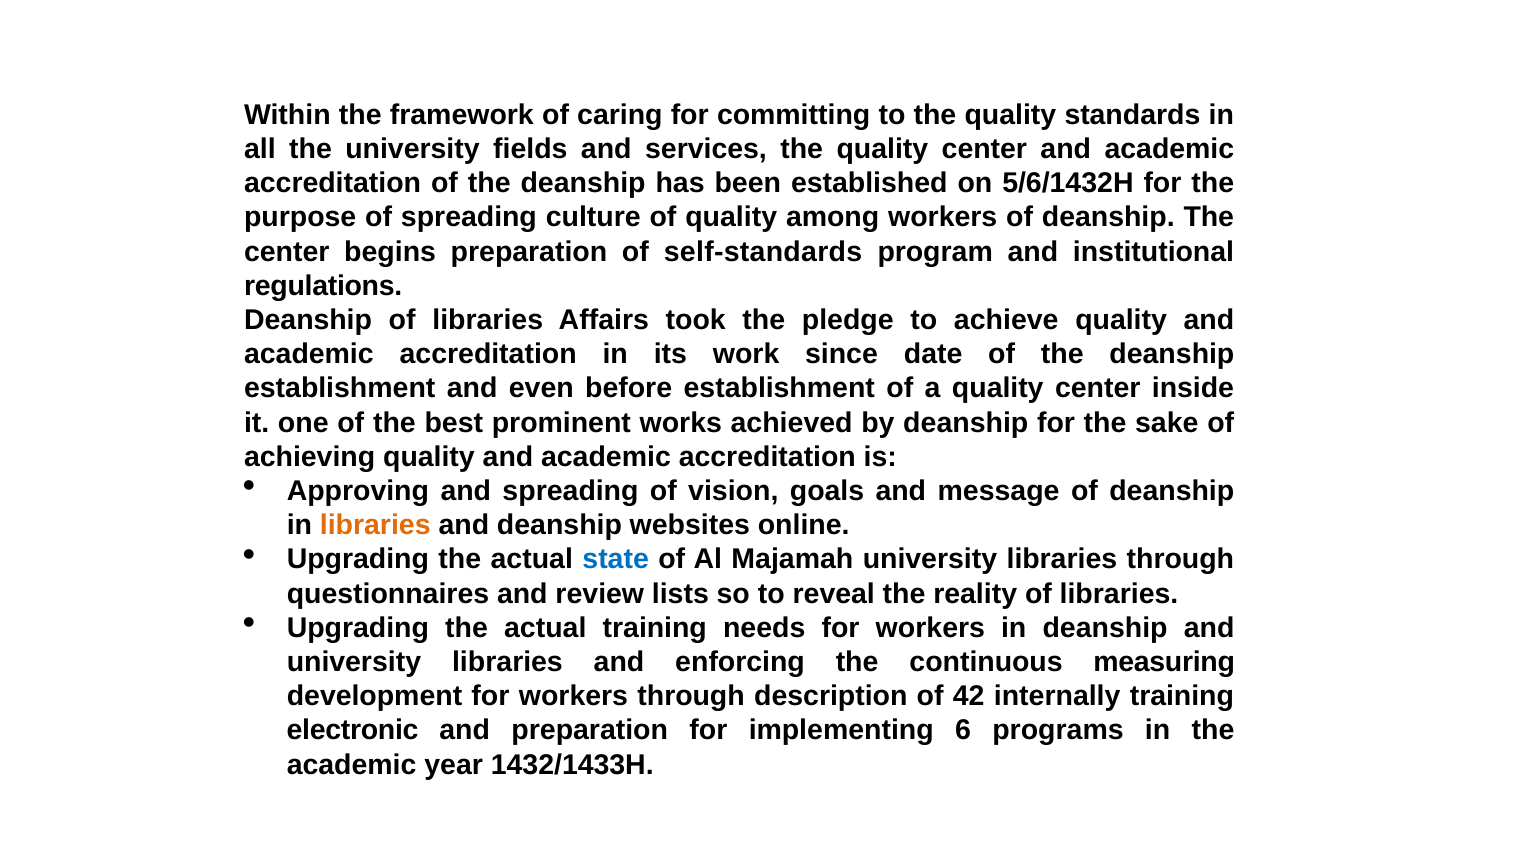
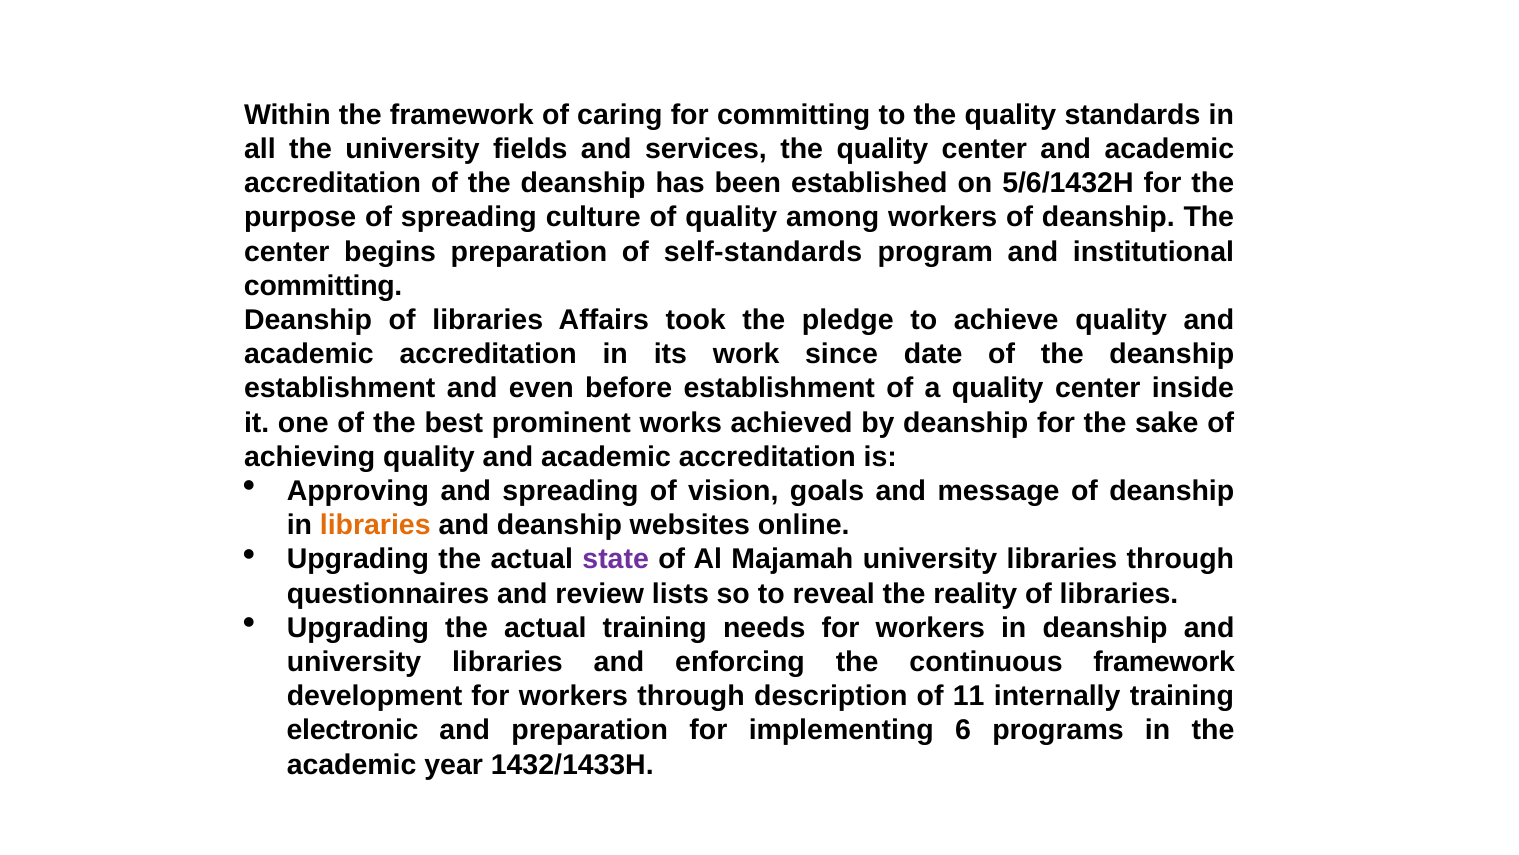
regulations at (323, 286): regulations -> committing
state colour: blue -> purple
continuous measuring: measuring -> framework
42: 42 -> 11
